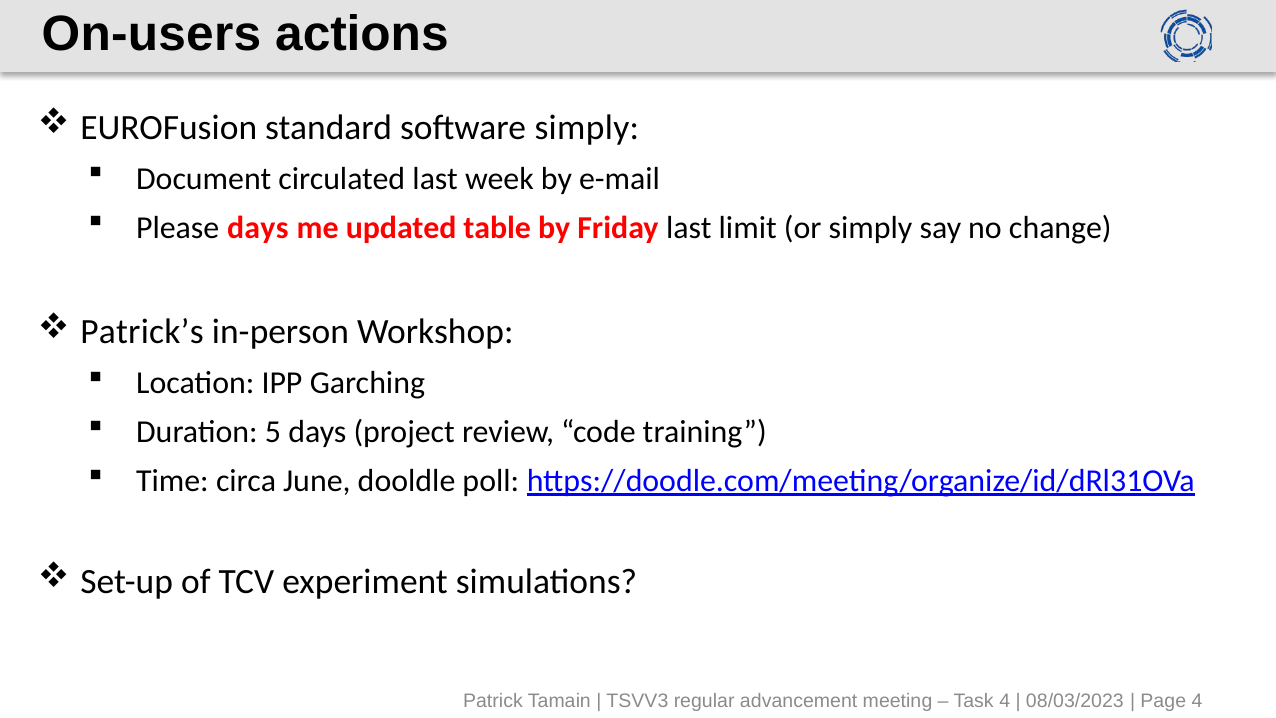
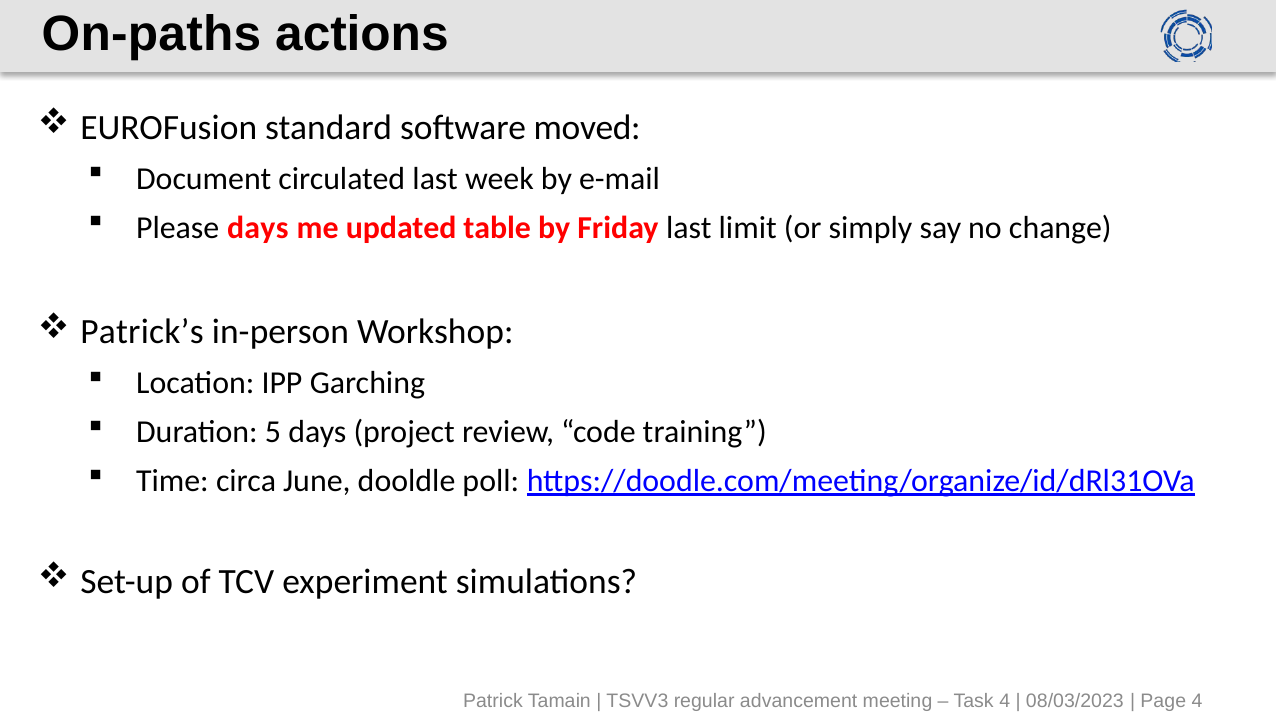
On-users: On-users -> On-paths
software simply: simply -> moved
